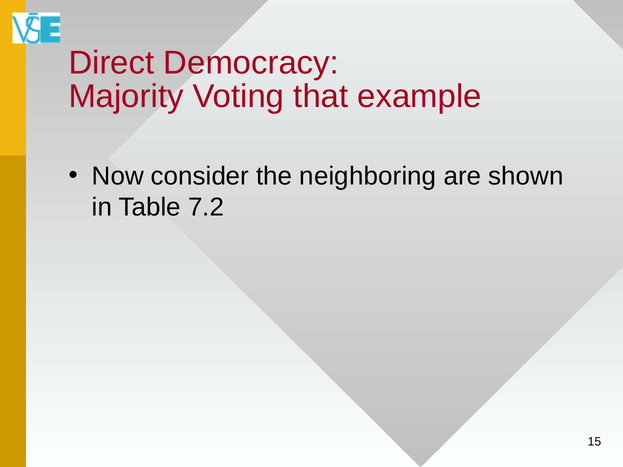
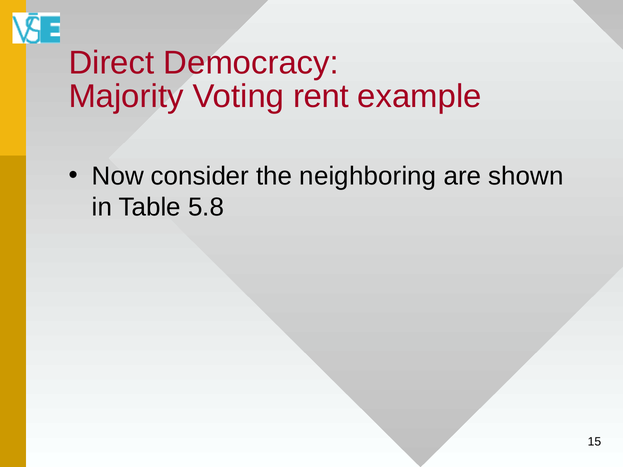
that: that -> rent
7.2: 7.2 -> 5.8
